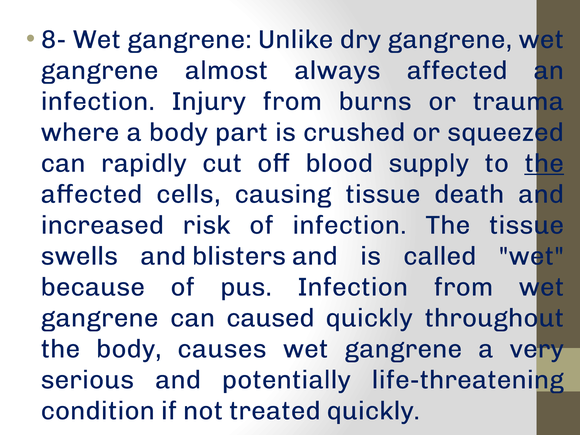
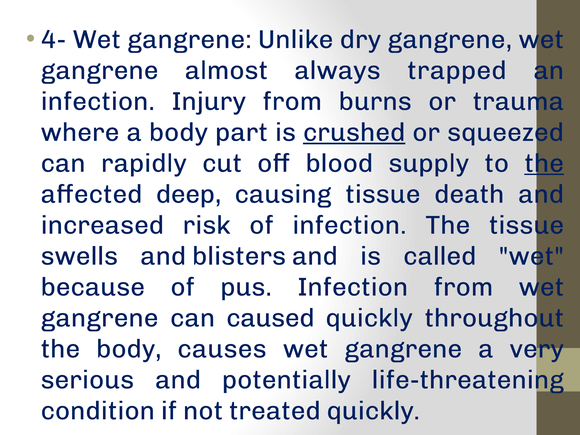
8-: 8- -> 4-
always affected: affected -> trapped
crushed underline: none -> present
cells: cells -> deep
